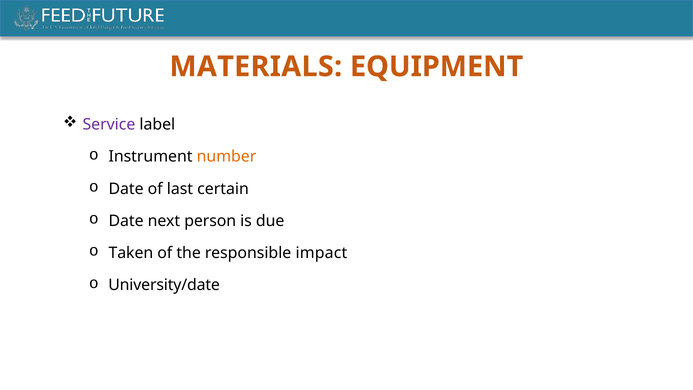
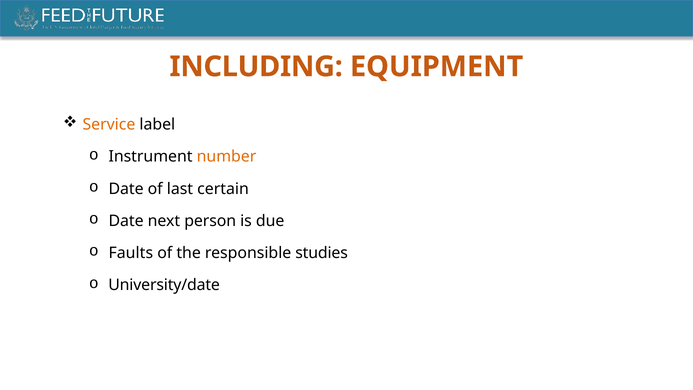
MATERIALS: MATERIALS -> INCLUDING
Service colour: purple -> orange
Taken: Taken -> Faults
impact: impact -> studies
